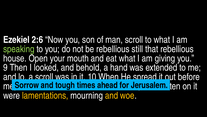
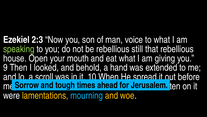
2:6: 2:6 -> 2:3
man scroll: scroll -> voice
mourning colour: white -> light blue
